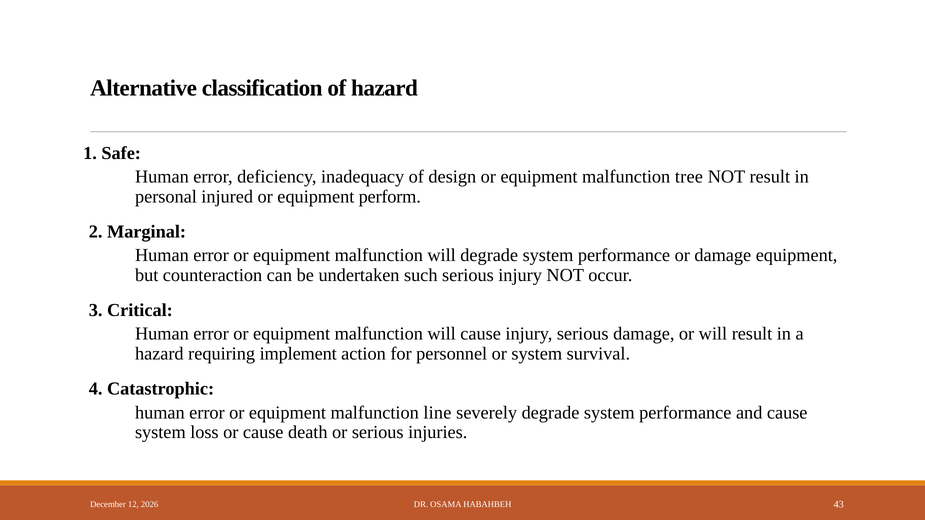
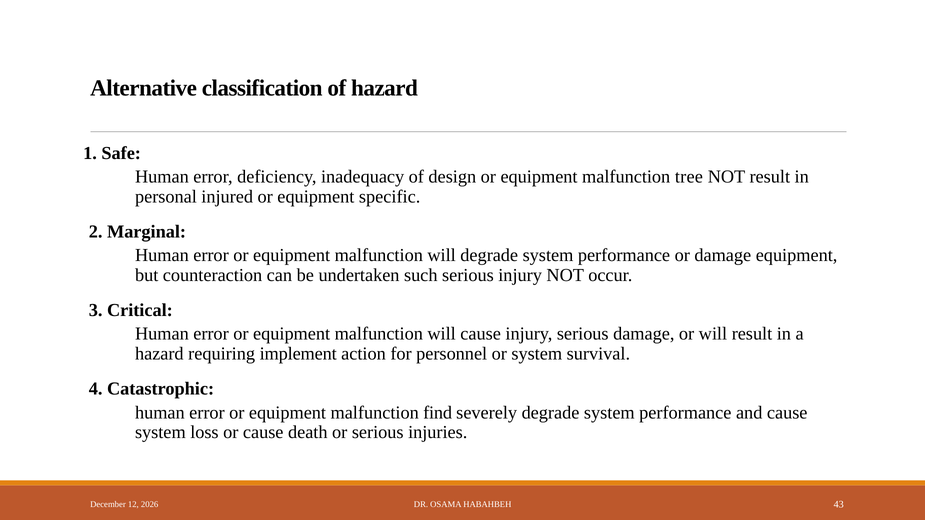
perform: perform -> specific
line: line -> find
